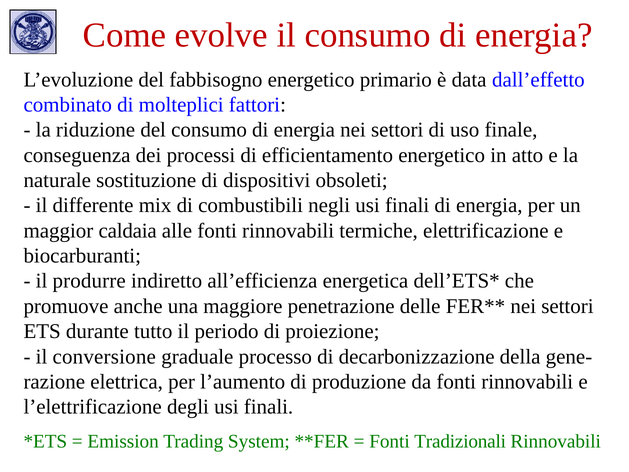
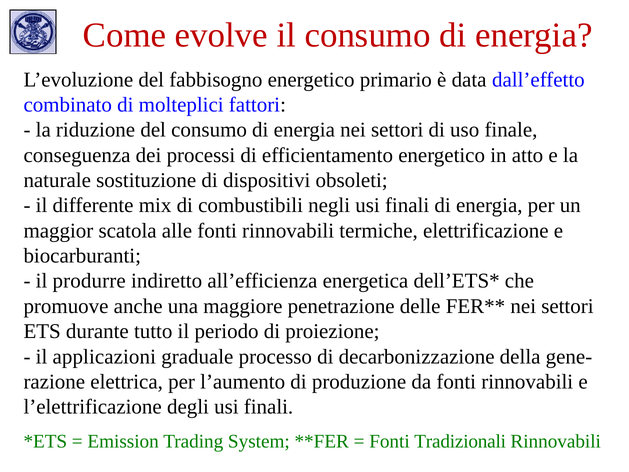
caldaia: caldaia -> scatola
conversione: conversione -> applicazioni
